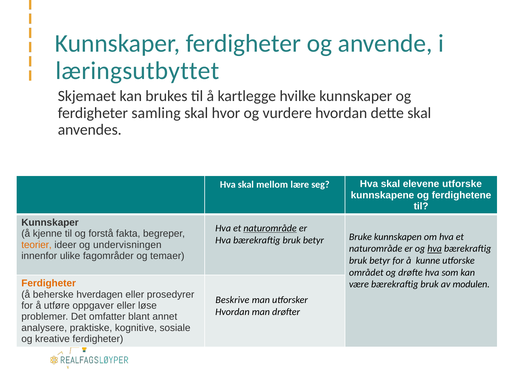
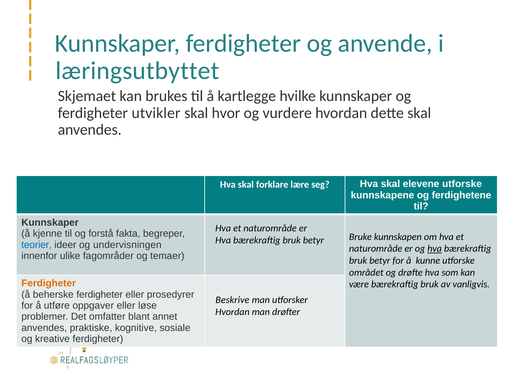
samling: samling -> utvikler
mellom: mellom -> forklare
naturområde at (270, 228) underline: present -> none
teorier colour: orange -> blue
modulen: modulen -> vanligvis
beherske hverdagen: hverdagen -> ferdigheter
analysere at (44, 328): analysere -> anvendes
